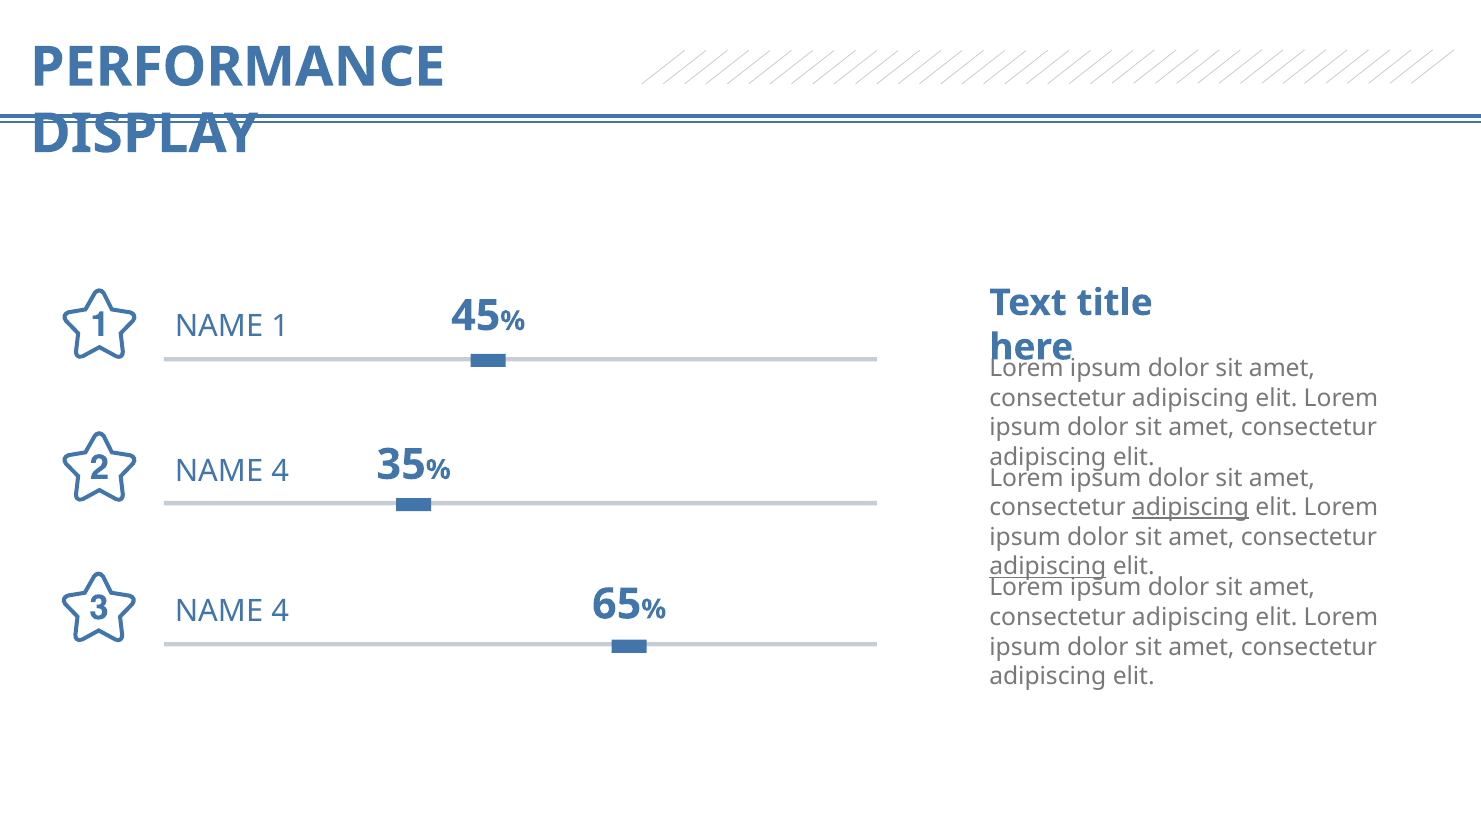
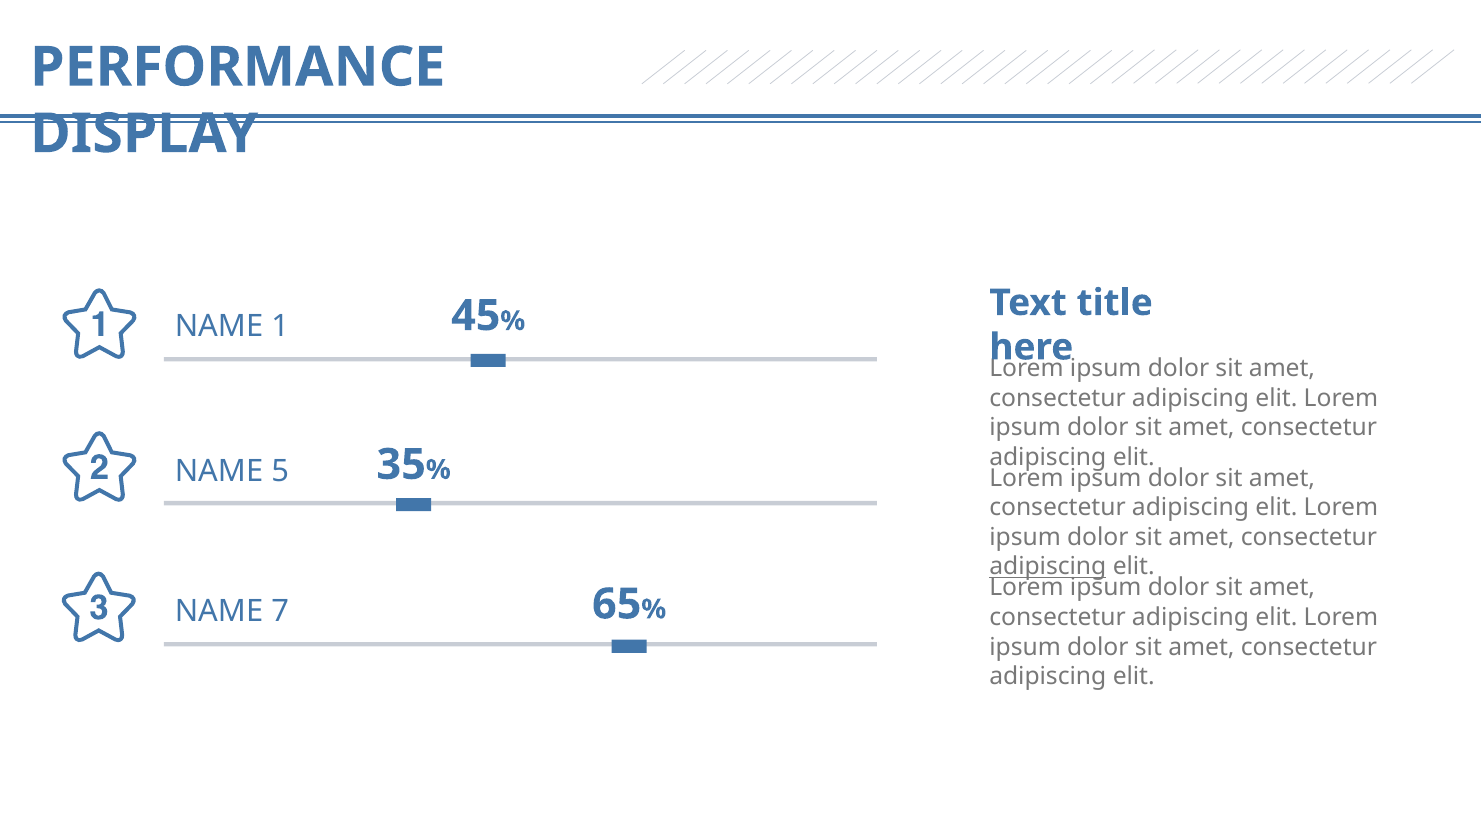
4 at (280, 472): 4 -> 5
adipiscing at (1191, 508) underline: present -> none
4 at (280, 611): 4 -> 7
